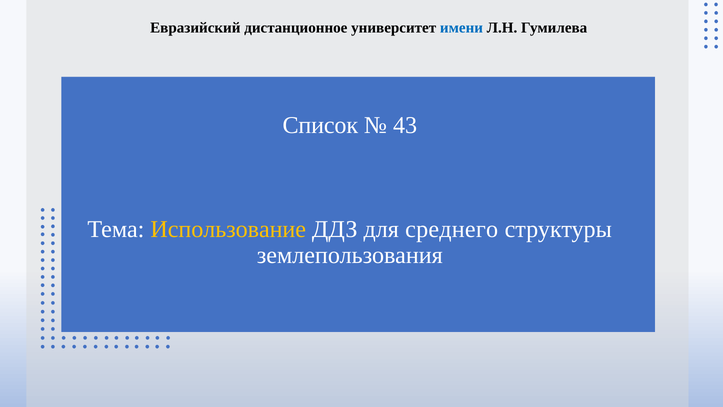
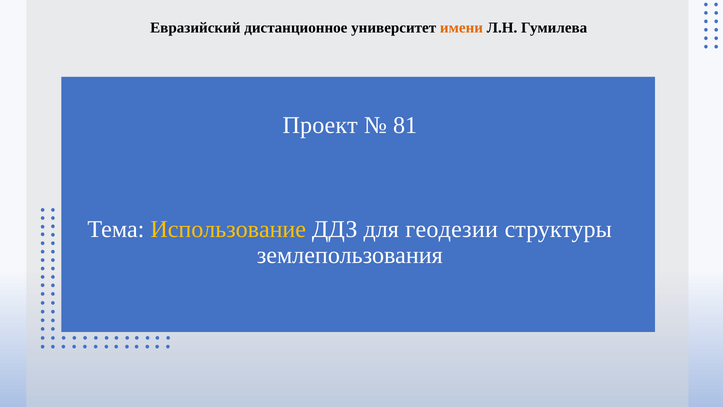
имени colour: blue -> orange
Список: Список -> Проект
43: 43 -> 81
среднего: среднего -> геодезии
